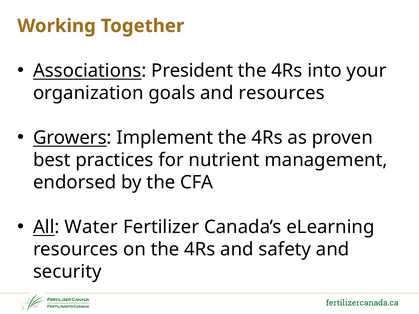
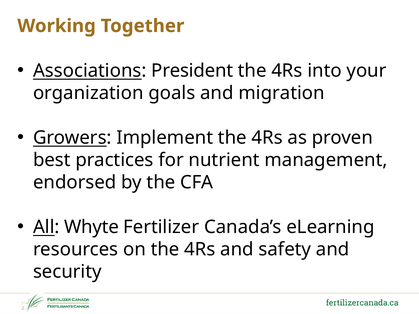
and resources: resources -> migration
Water: Water -> Whyte
